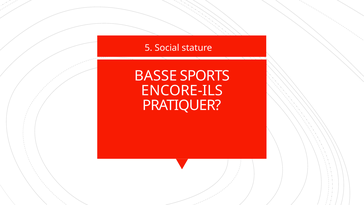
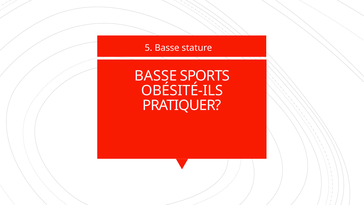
5 Social: Social -> Basse
ENCORE-ILS: ENCORE-ILS -> OBÉSITÉ-ILS
